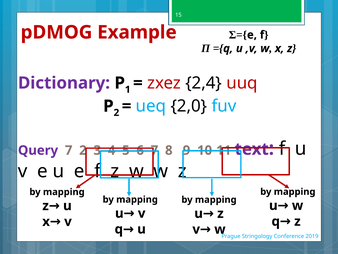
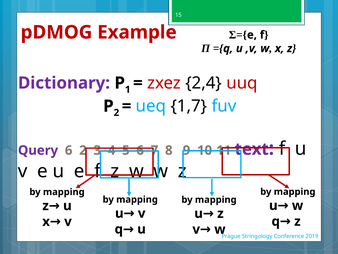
2,0: 2,0 -> 1,7
Query 7: 7 -> 6
